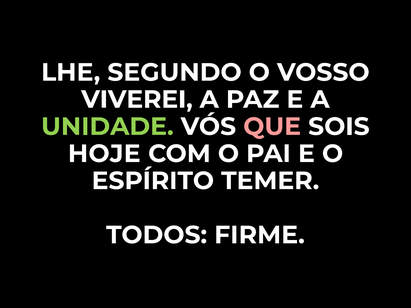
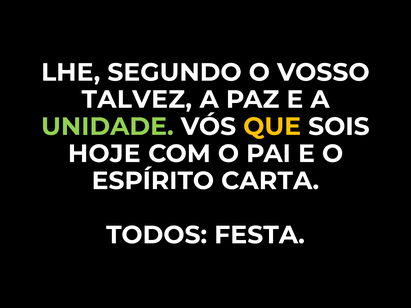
VIVEREI: VIVEREI -> TALVEZ
QUE colour: pink -> yellow
TEMER: TEMER -> CARTA
FIRME: FIRME -> FESTA
